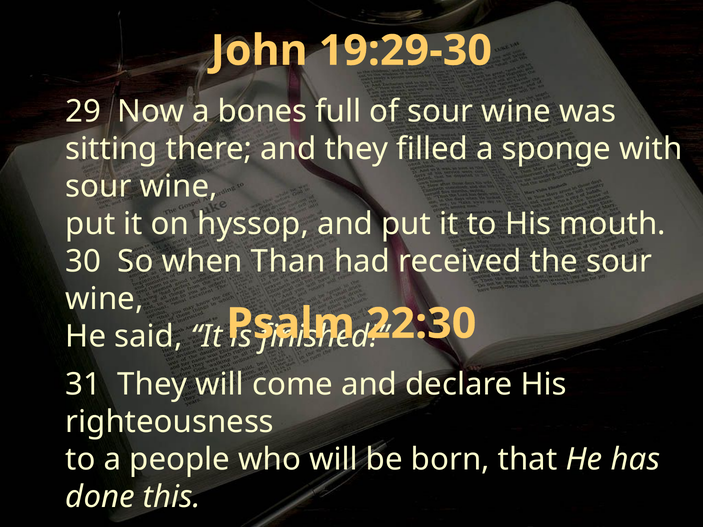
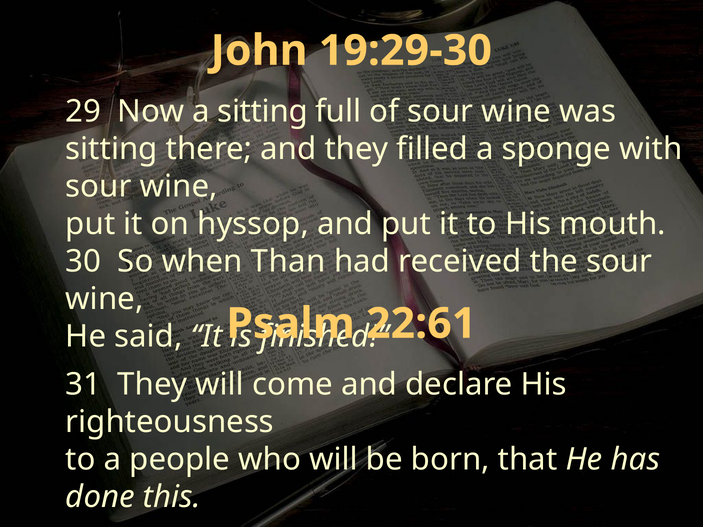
a bones: bones -> sitting
22:30: 22:30 -> 22:61
